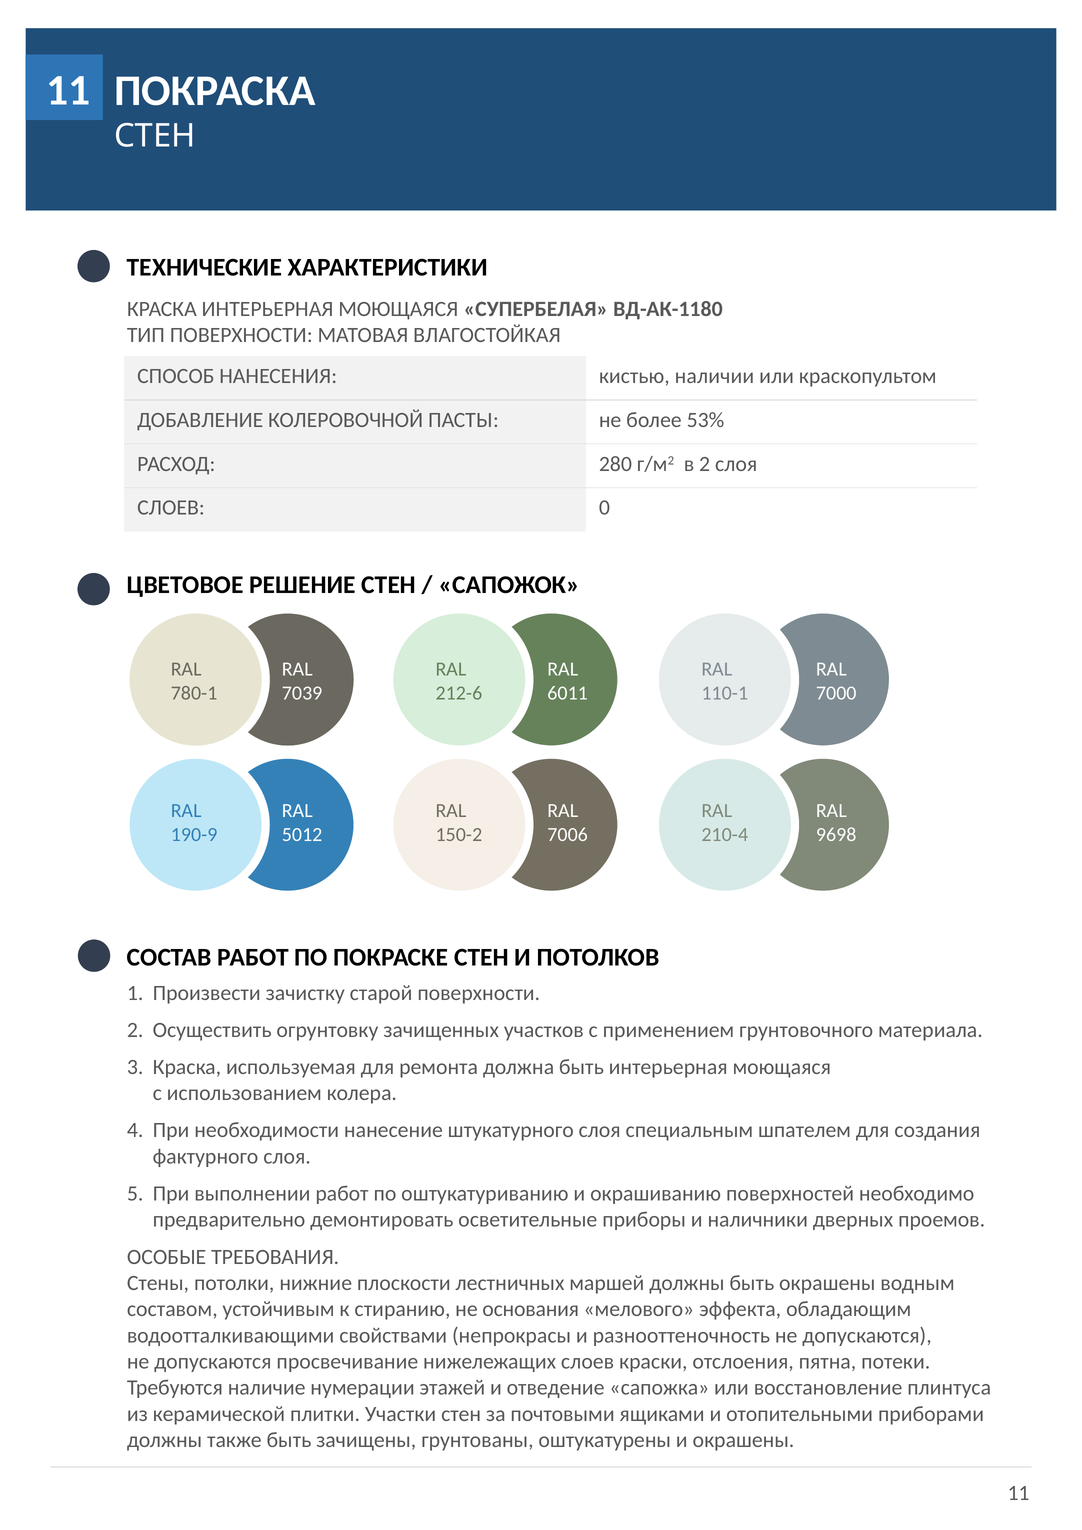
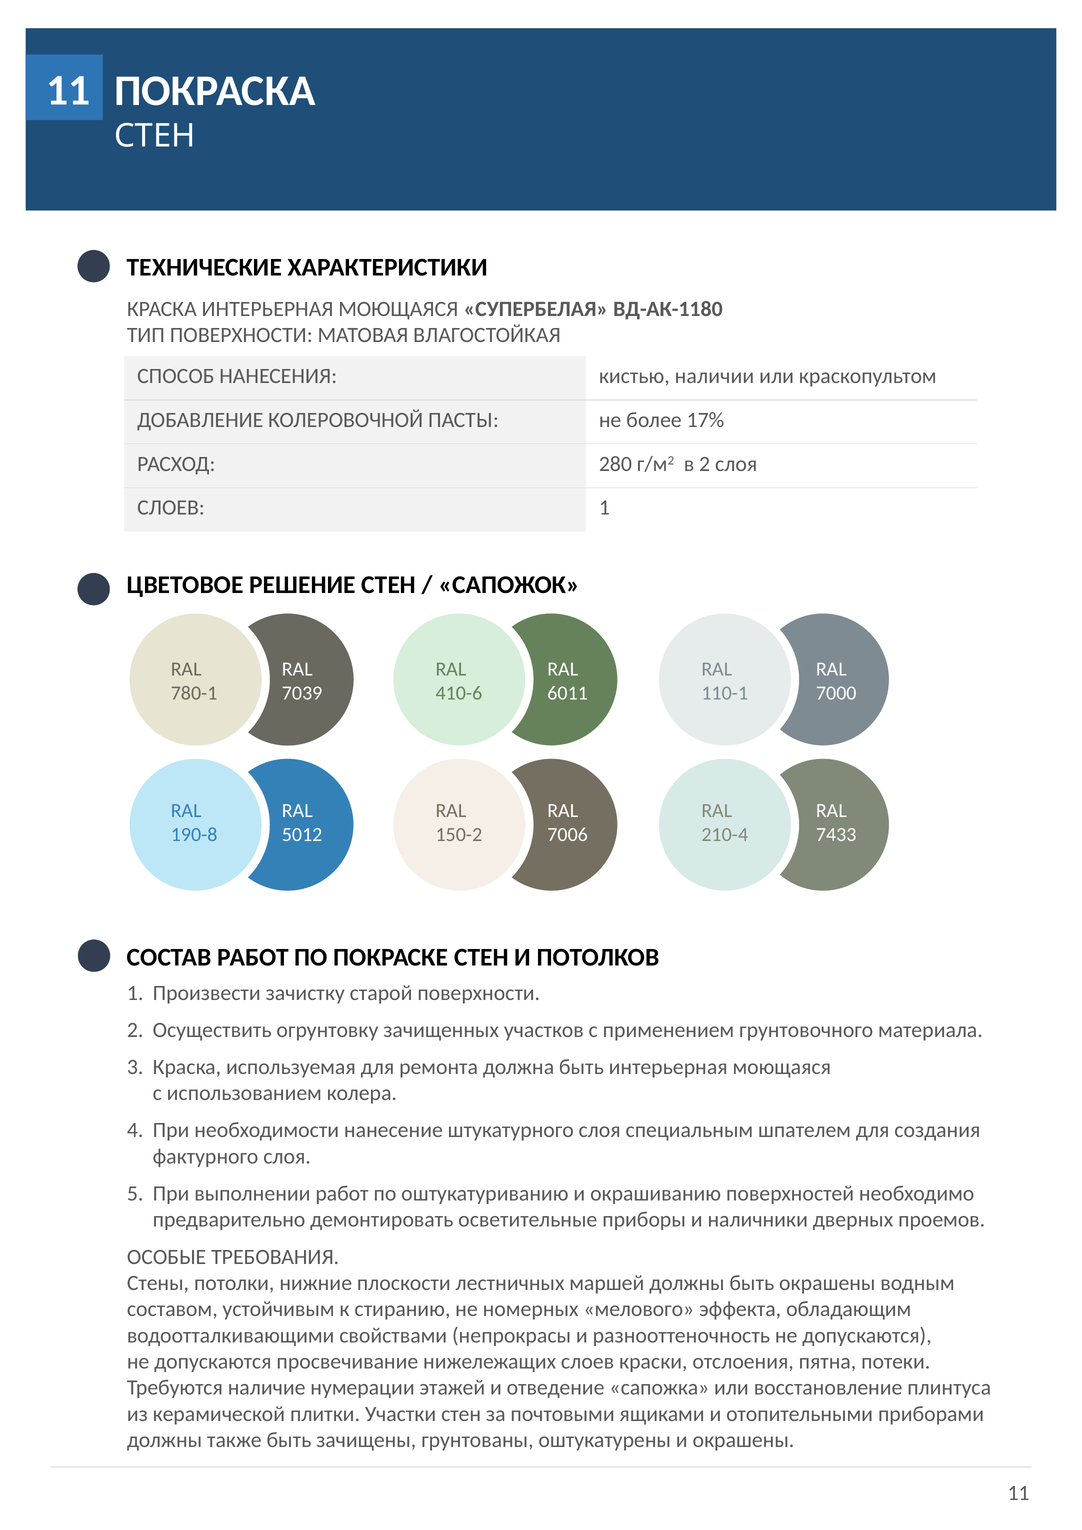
53%: 53% -> 17%
СЛОЕВ 0: 0 -> 1
212-6: 212-6 -> 410-6
190-9: 190-9 -> 190-8
9698: 9698 -> 7433
основания: основания -> номерных
